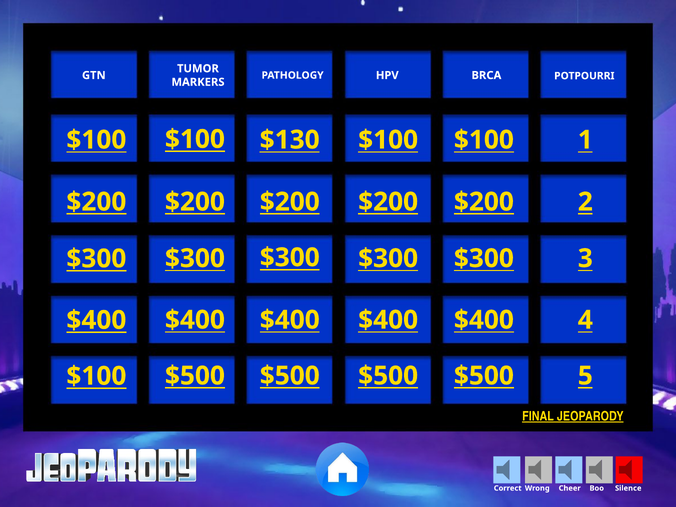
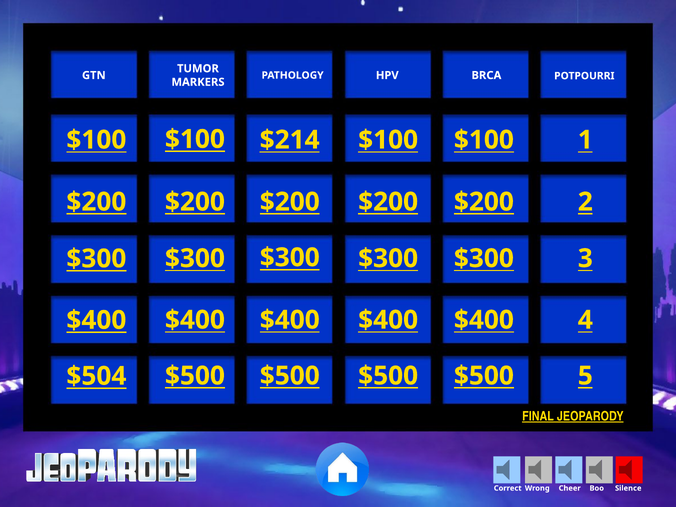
$130: $130 -> $214
$100 at (96, 376): $100 -> $504
